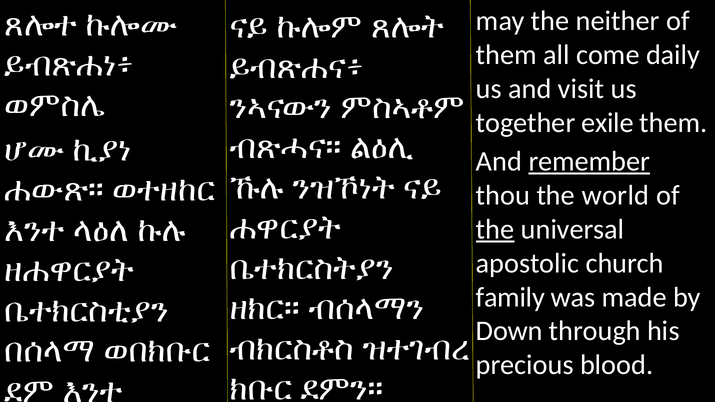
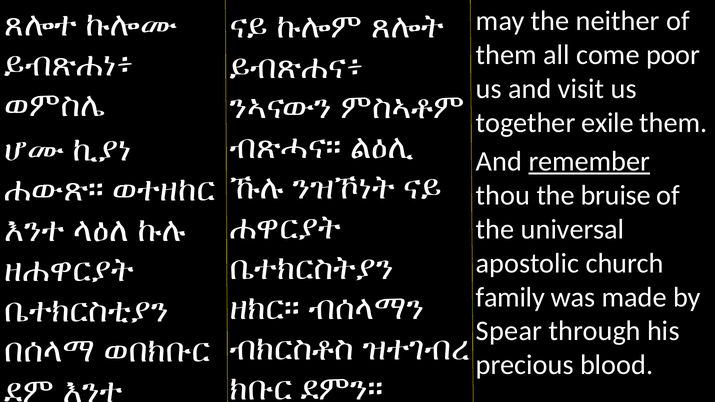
daily: daily -> poor
world: world -> bruise
the at (495, 229) underline: present -> none
Down: Down -> Spear
